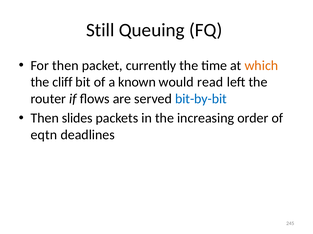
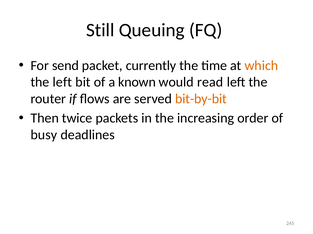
For then: then -> send
the cliff: cliff -> left
bit-by-bit colour: blue -> orange
slides: slides -> twice
eqtn: eqtn -> busy
